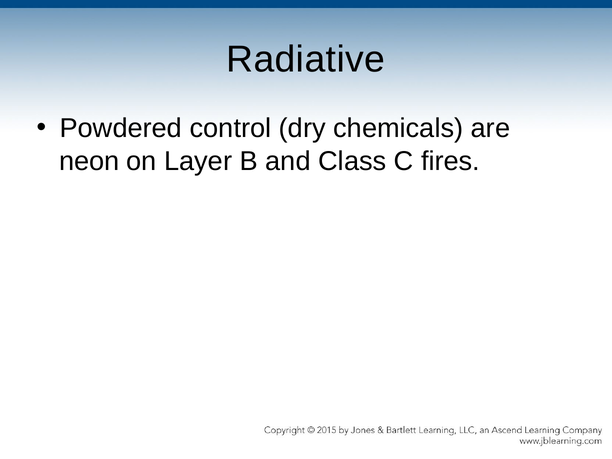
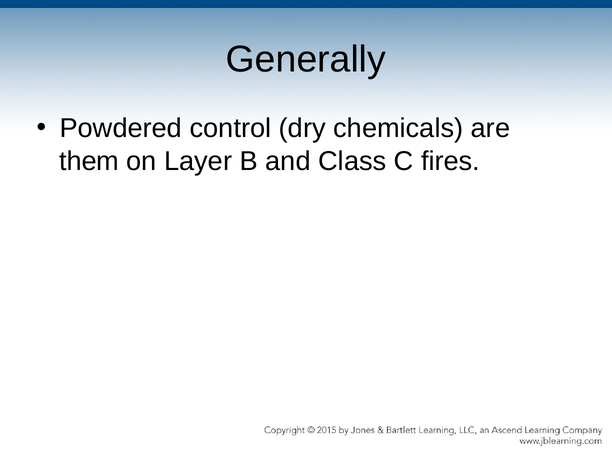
Radiative: Radiative -> Generally
neon: neon -> them
